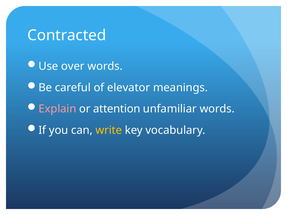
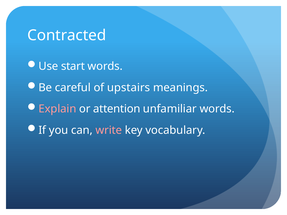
over: over -> start
elevator: elevator -> upstairs
write colour: yellow -> pink
